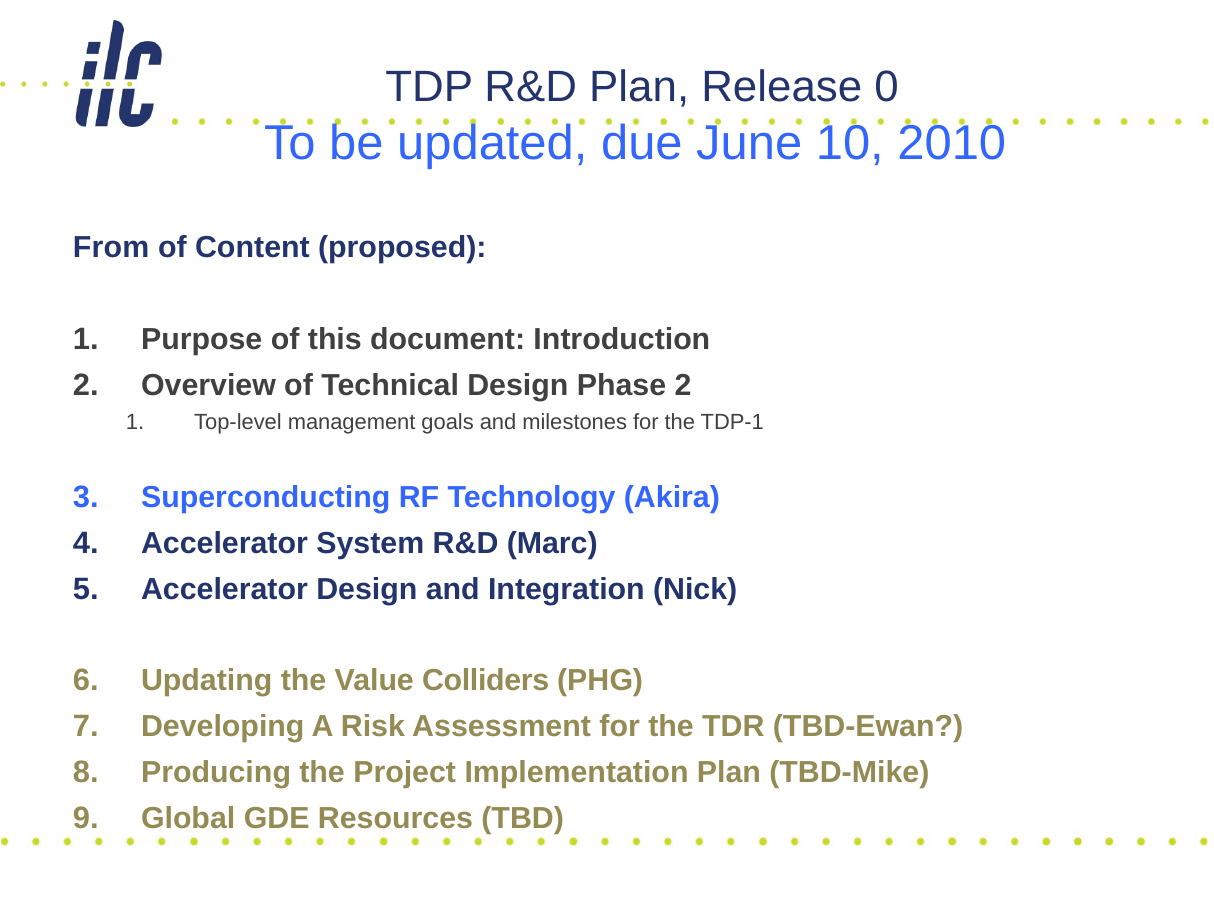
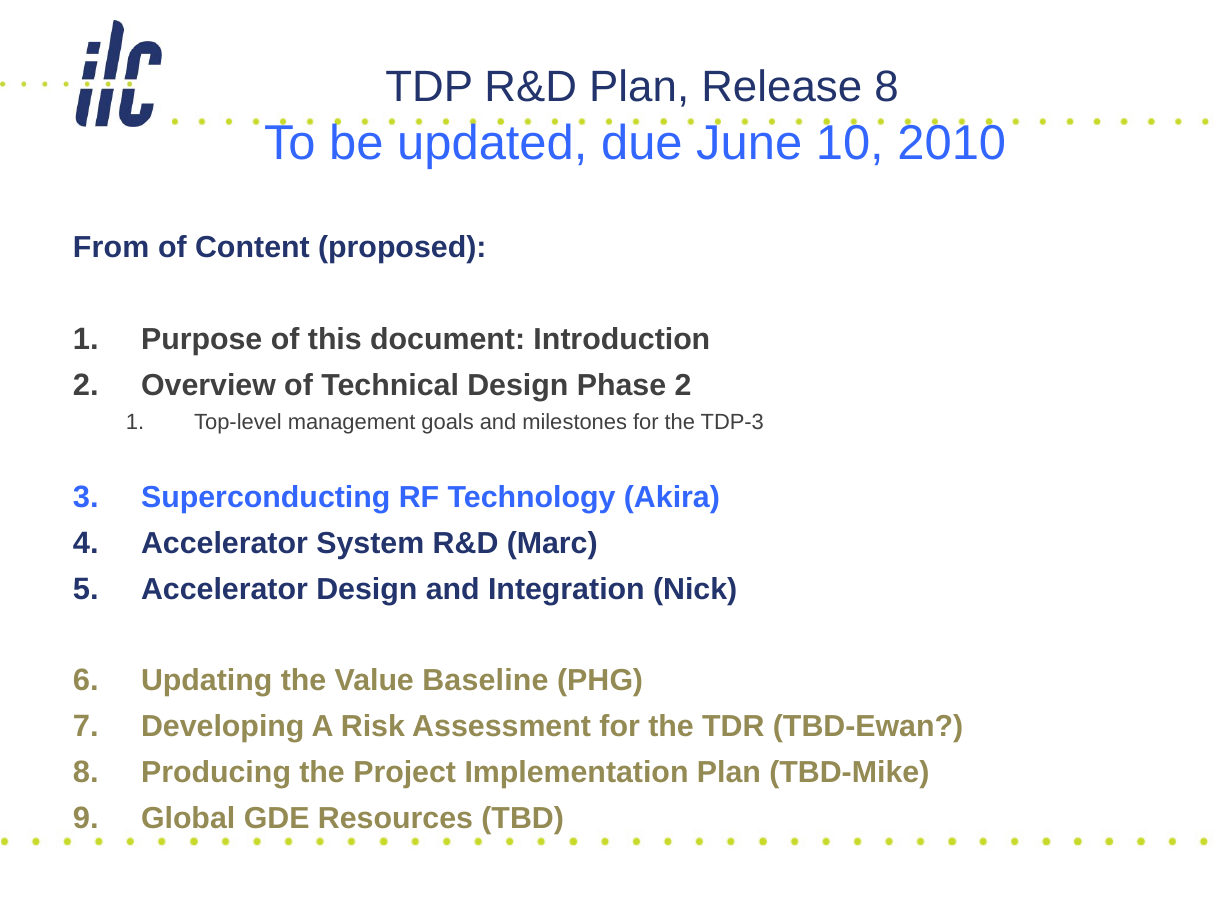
Release 0: 0 -> 8
TDP-1: TDP-1 -> TDP-3
Colliders: Colliders -> Baseline
